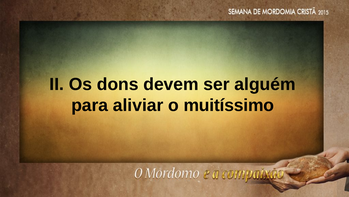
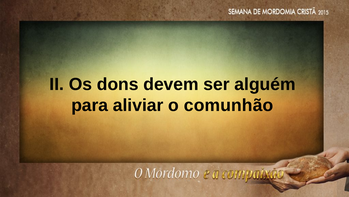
muitíssimo: muitíssimo -> comunhão
